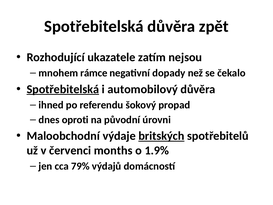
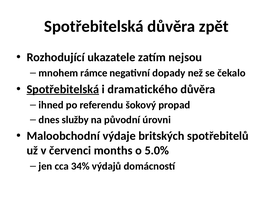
automobilový: automobilový -> dramatického
oproti: oproti -> služby
britských underline: present -> none
1.9%: 1.9% -> 5.0%
79%: 79% -> 34%
